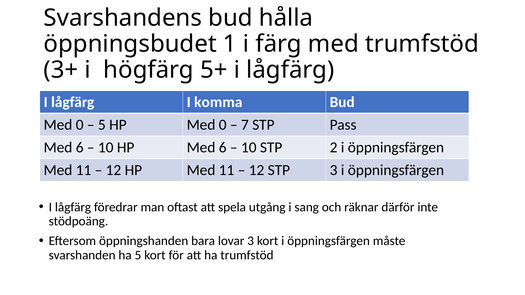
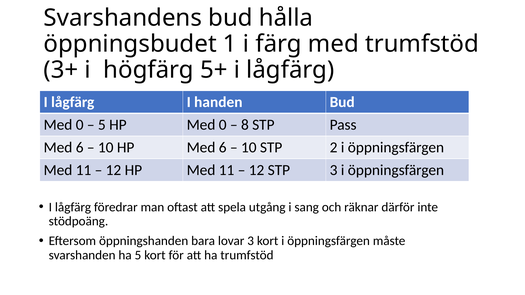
komma: komma -> handen
7: 7 -> 8
